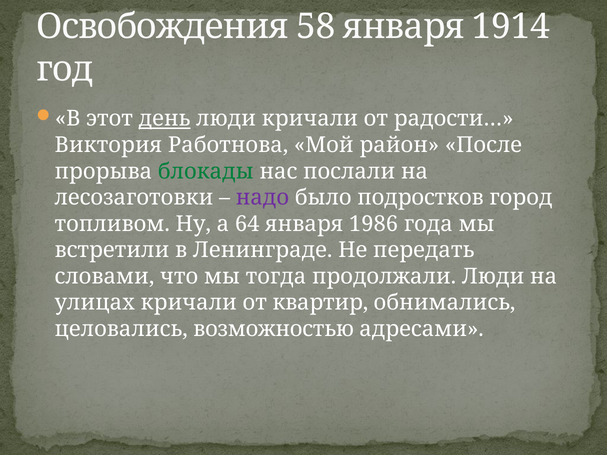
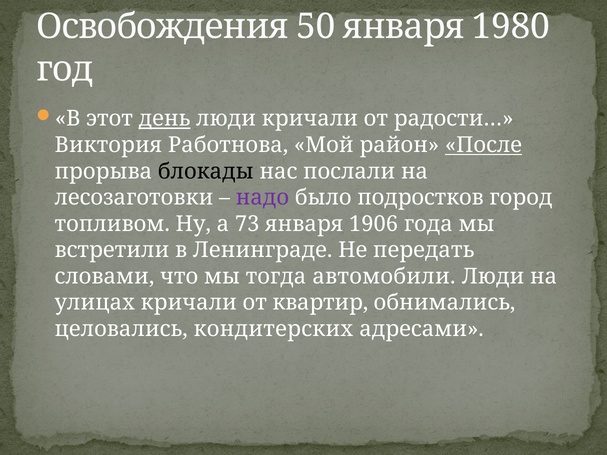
58: 58 -> 50
1914: 1914 -> 1980
После underline: none -> present
блокады colour: green -> black
64: 64 -> 73
1986: 1986 -> 1906
продолжали: продолжали -> автомобили
возможностью: возможностью -> кондитерских
